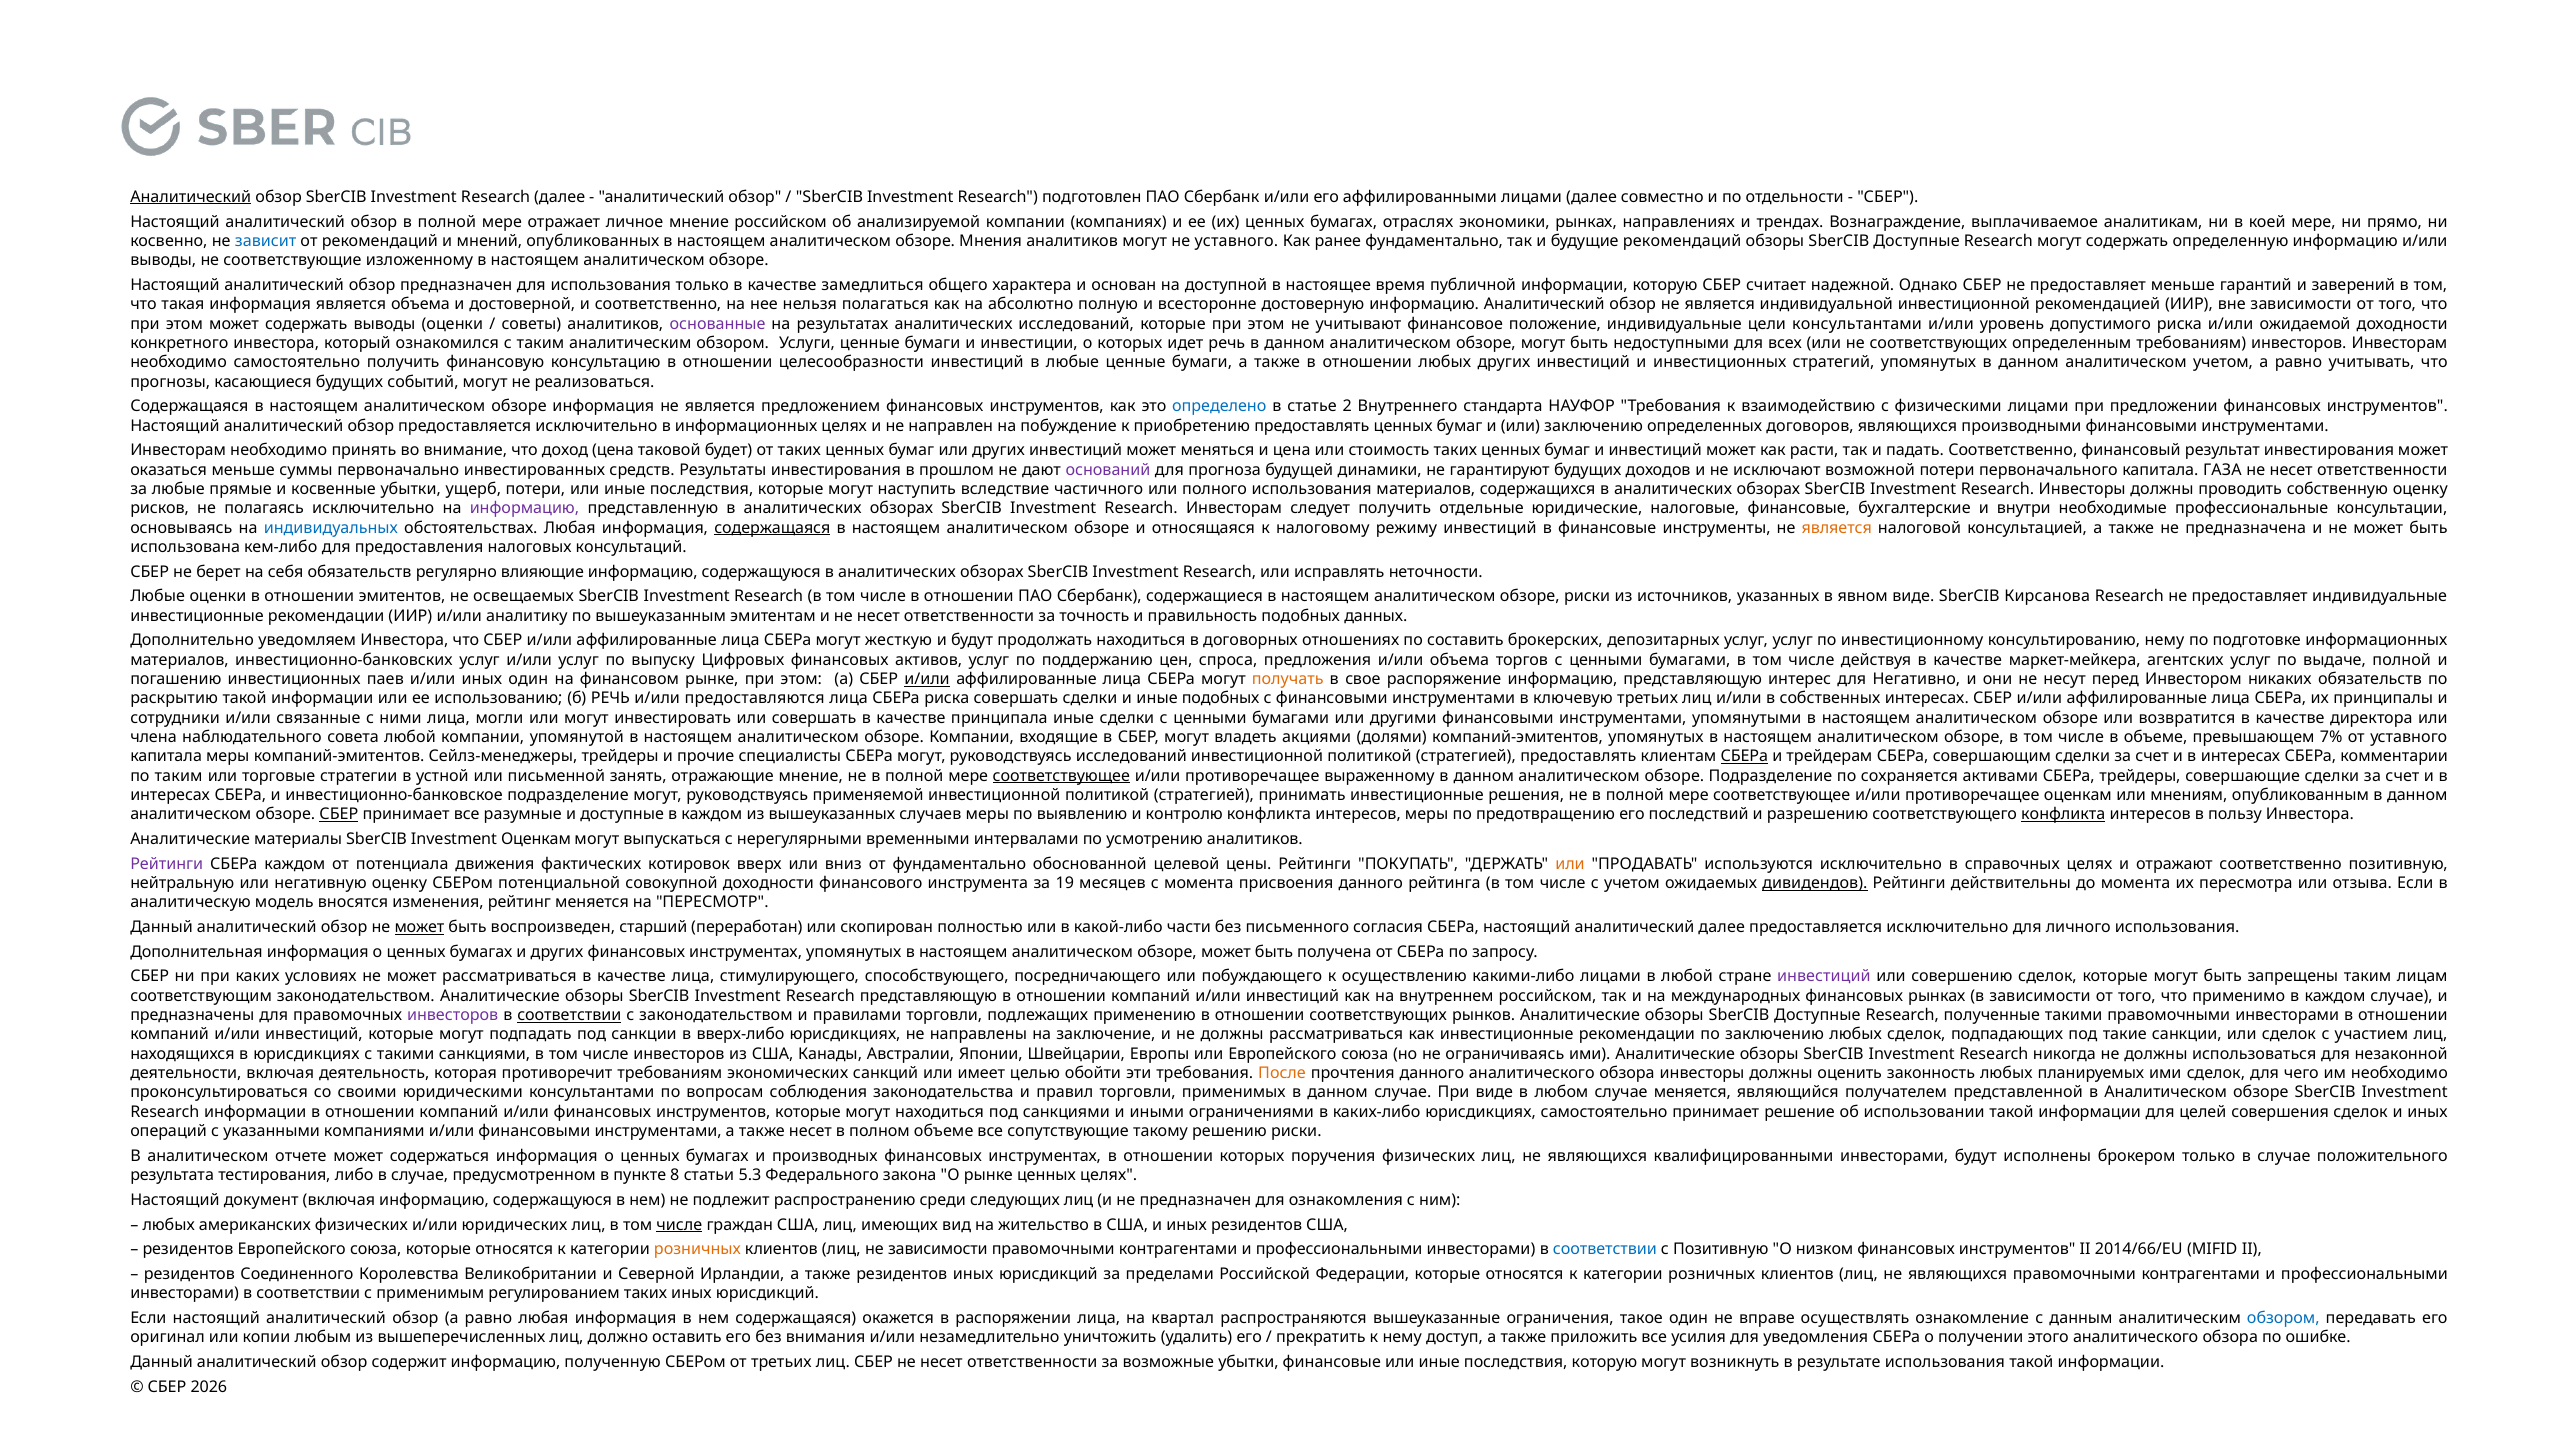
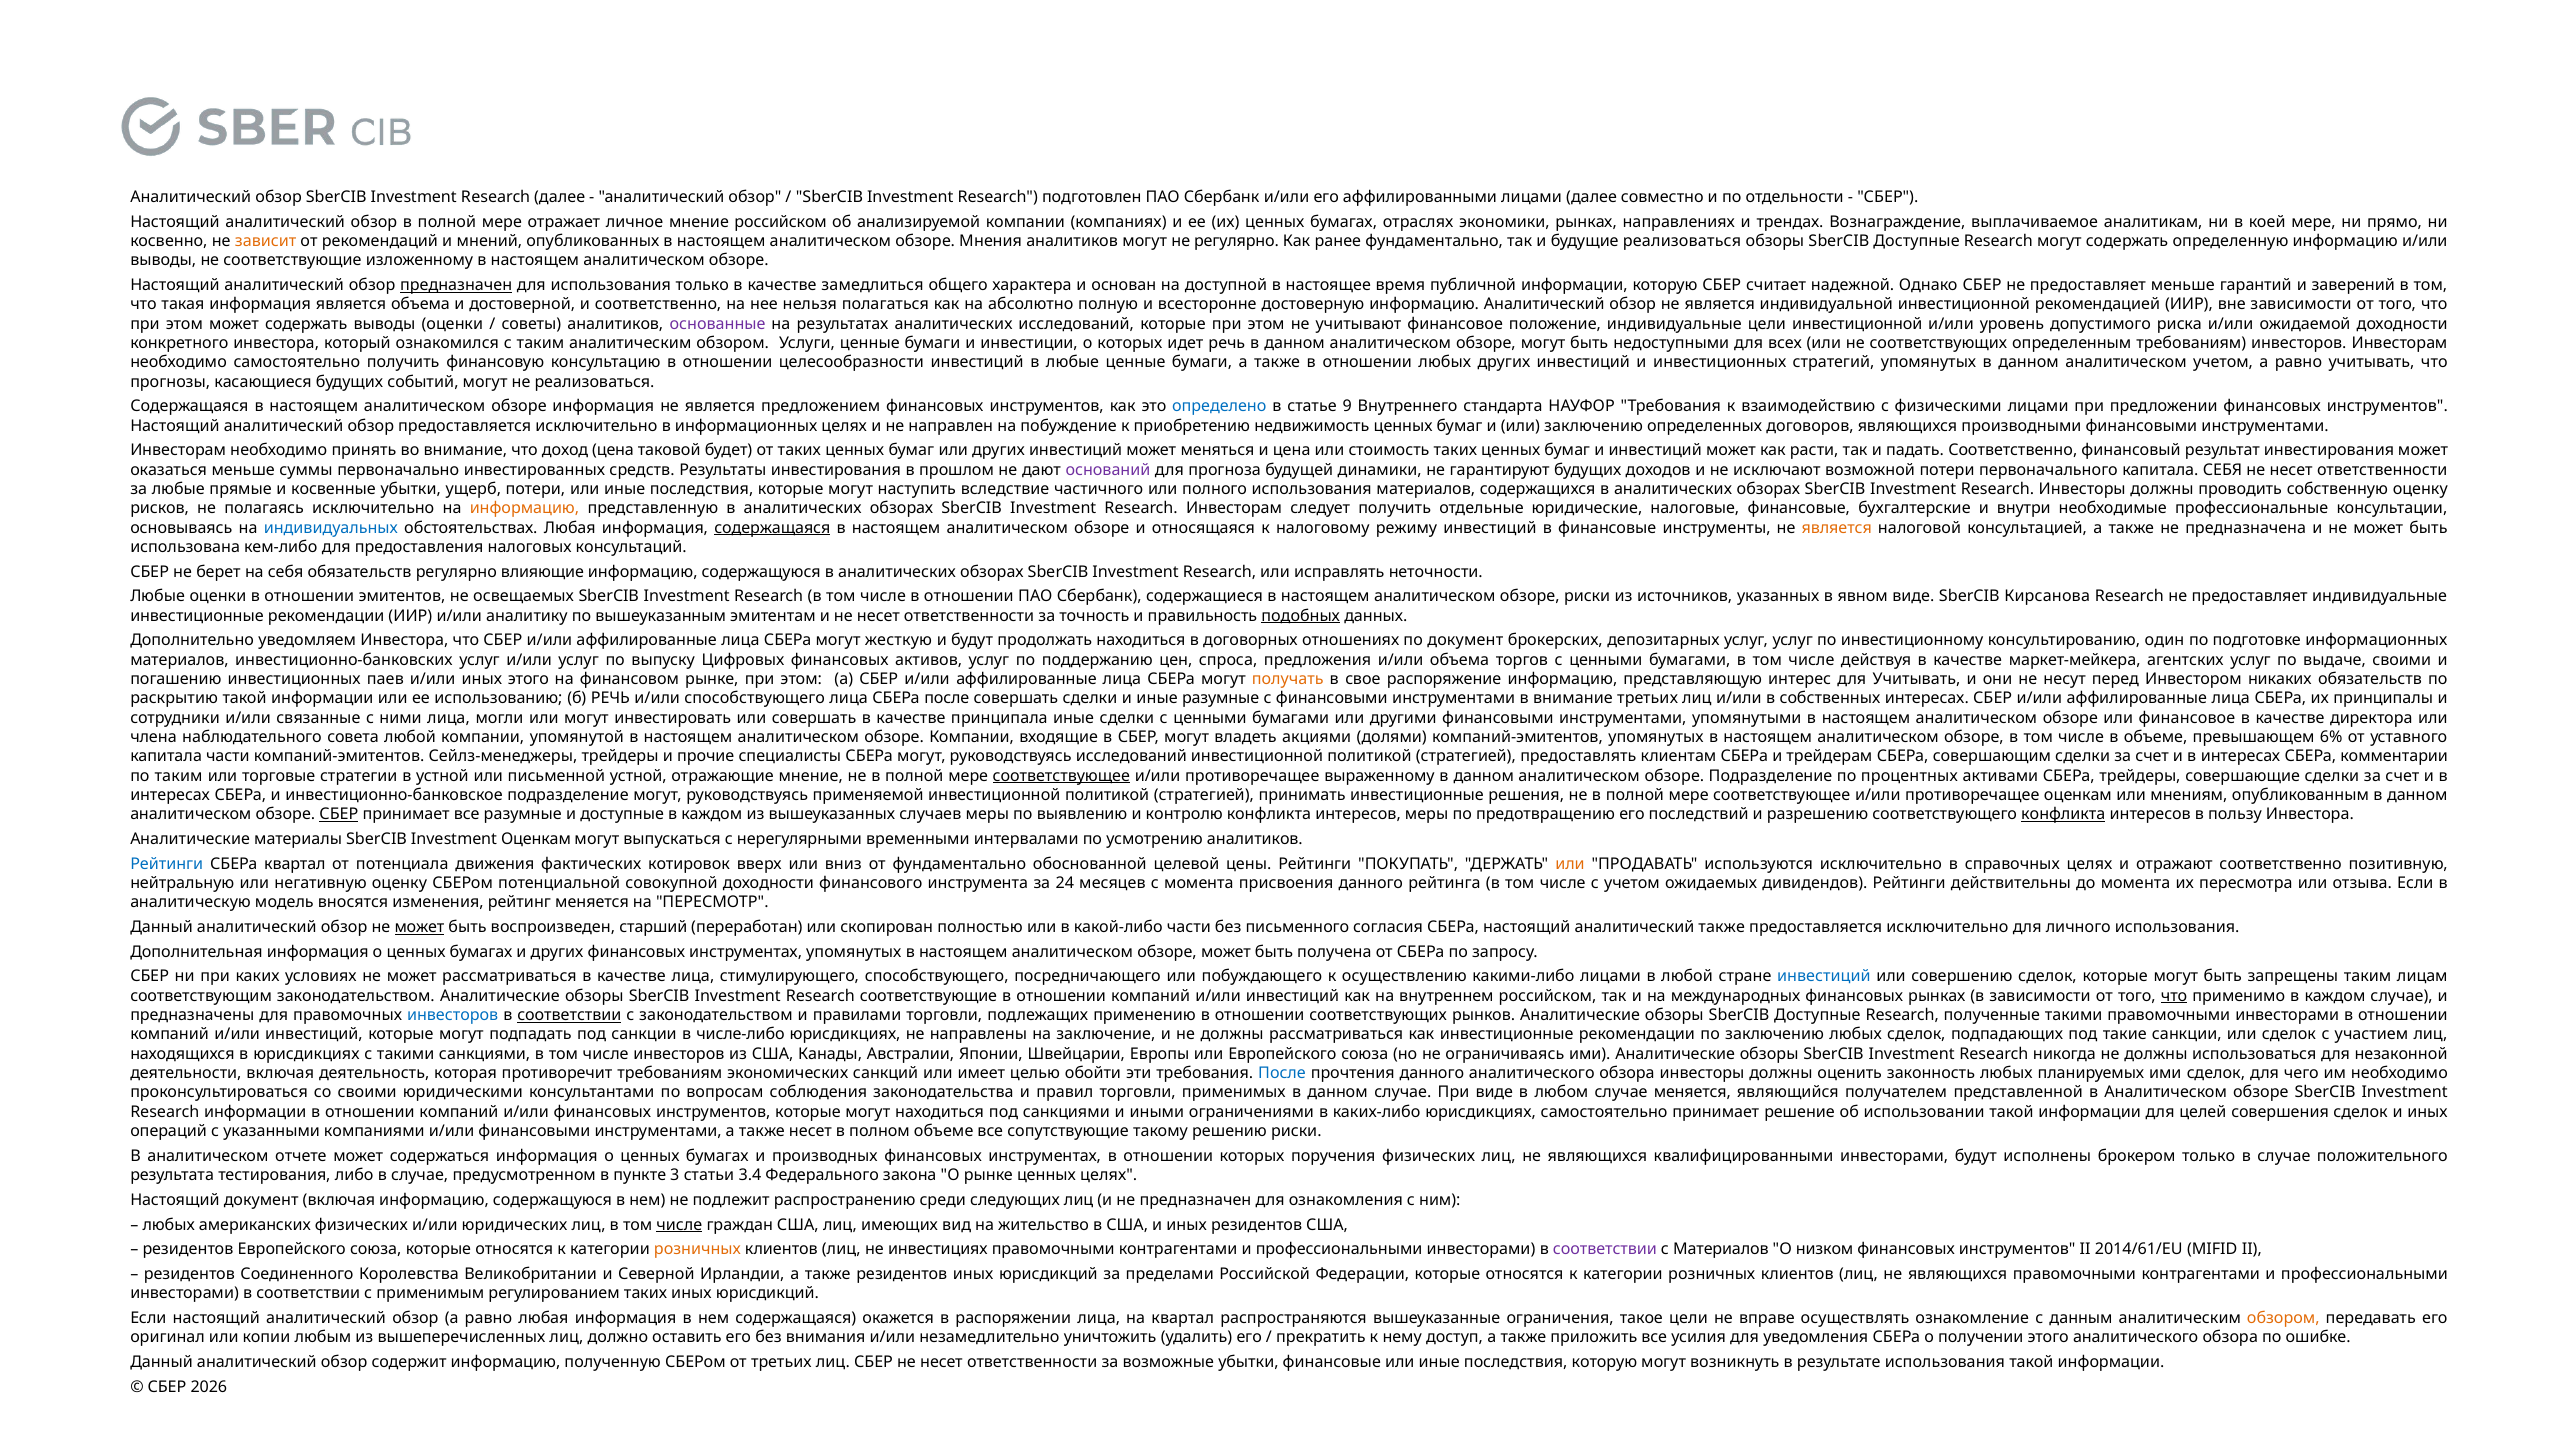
Аналитический at (191, 197) underline: present -> none
зависит colour: blue -> orange
не уставного: уставного -> регулярно
будущие рекомендаций: рекомендаций -> реализоваться
предназначен at (456, 285) underline: none -> present
цели консультантами: консультантами -> инвестиционной
2: 2 -> 9
приобретению предоставлять: предоставлять -> недвижимость
капитала ГАЗА: ГАЗА -> СЕБЯ
информацию at (524, 509) colour: purple -> orange
подобных at (1301, 616) underline: none -> present
по составить: составить -> документ
консультированию нему: нему -> один
выдаче полной: полной -> своими
иных один: один -> этого
и/или at (927, 679) underline: present -> none
для Негативно: Негативно -> Учитывать
и/или предоставляются: предоставляются -> способствующего
СБЕРа риска: риска -> после
иные подобных: подобных -> разумные
в ключевую: ключевую -> внимание
или возвратится: возвратится -> финансовое
7%: 7% -> 6%
капитала меры: меры -> части
СБЕРа at (1744, 757) underline: present -> none
письменной занять: занять -> устной
сохраняется: сохраняется -> процентных
Рейтинги at (167, 864) colour: purple -> blue
СБЕРа каждом: каждом -> квартал
19: 19 -> 24
дивидендов underline: present -> none
аналитический далее: далее -> также
инвестиций at (1824, 977) colour: purple -> blue
Research представляющую: представляющую -> соответствующие
что at (2174, 996) underline: none -> present
инвесторов at (453, 1016) colour: purple -> blue
вверх-либо: вверх-либо -> числе-либо
После at (1282, 1074) colour: orange -> blue
8: 8 -> 3
5.3: 5.3 -> 3.4
не зависимости: зависимости -> инвестициях
соответствии at (1605, 1250) colour: blue -> purple
с Позитивную: Позитивную -> Материалов
2014/66/EU: 2014/66/EU -> 2014/61/EU
такое один: один -> цели
обзором at (2283, 1319) colour: blue -> orange
